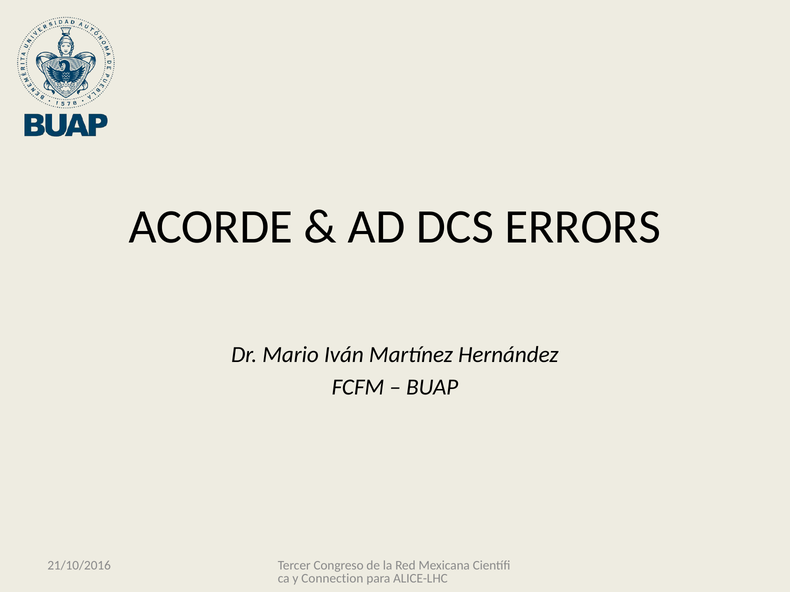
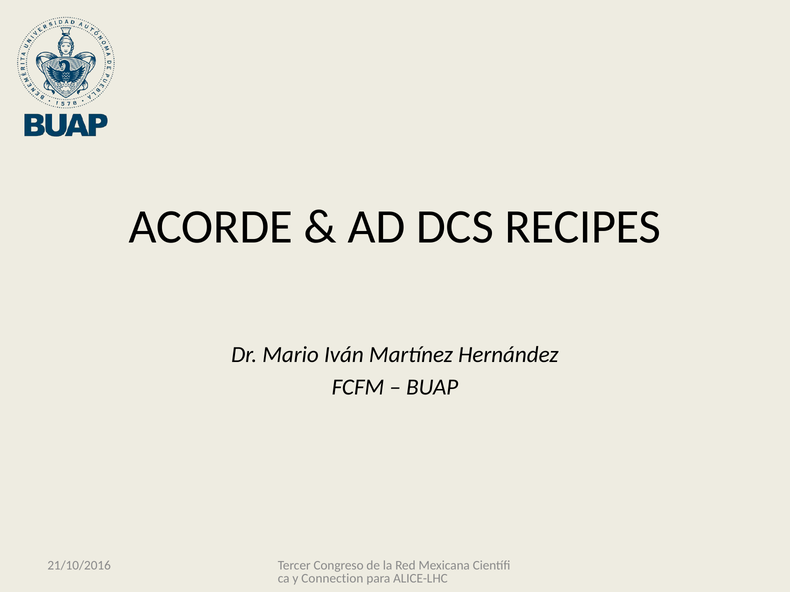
ERRORS: ERRORS -> RECIPES
